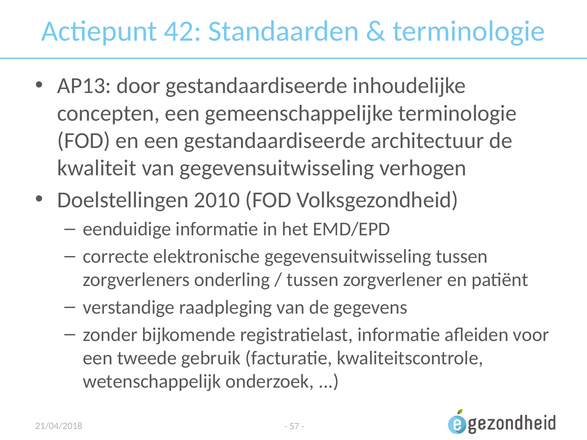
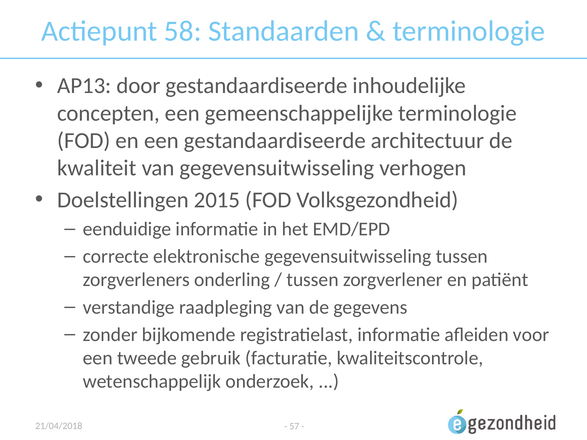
42: 42 -> 58
2010: 2010 -> 2015
